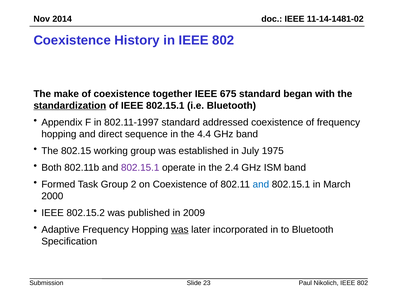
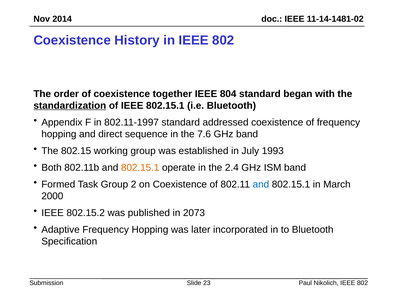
make: make -> order
675: 675 -> 804
4.4: 4.4 -> 7.6
1975: 1975 -> 1993
802.15.1 at (140, 168) colour: purple -> orange
2009: 2009 -> 2073
was at (180, 230) underline: present -> none
